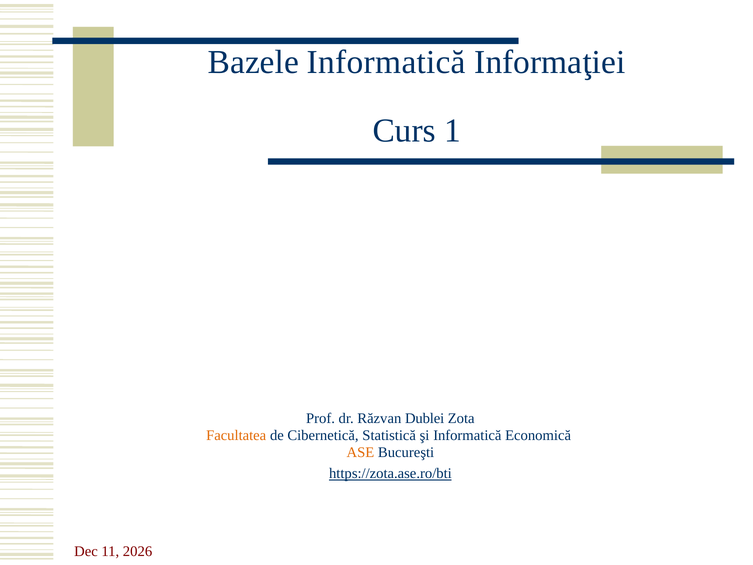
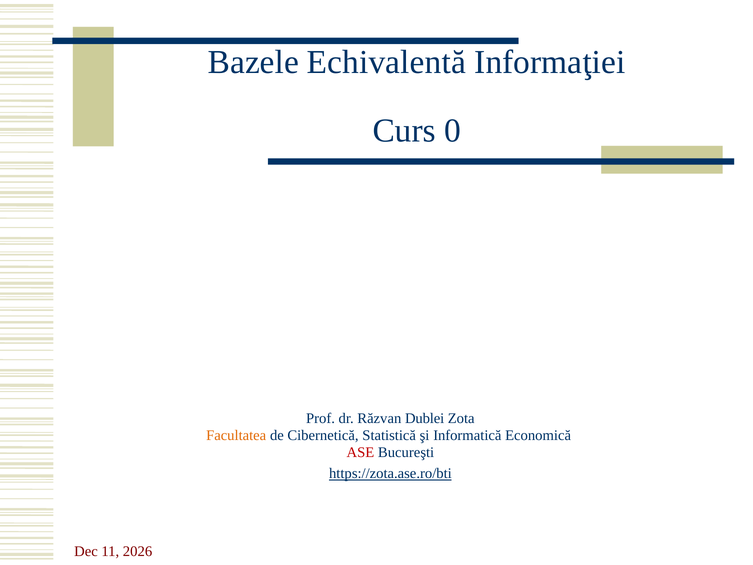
Bazele Informatică: Informatică -> Echivalentă
1: 1 -> 0
ASE colour: orange -> red
